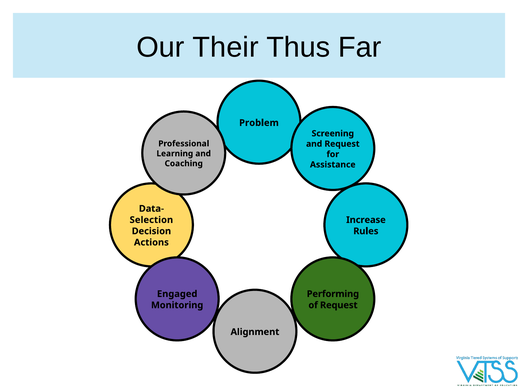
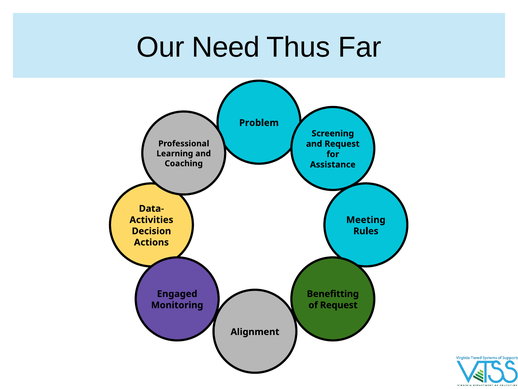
Their: Their -> Need
Selection: Selection -> Activities
Increase: Increase -> Meeting
Performing: Performing -> Benefitting
